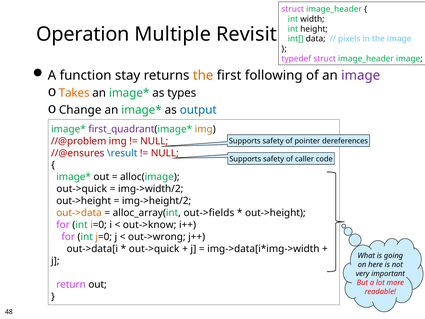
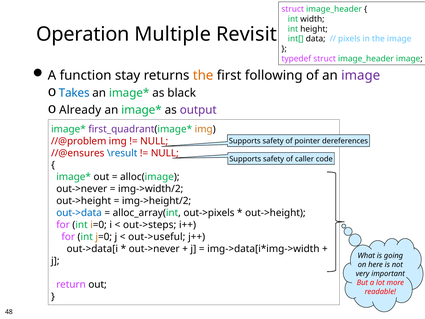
Takes colour: orange -> blue
types: types -> black
Change: Change -> Already
output colour: blue -> purple
out->quick at (82, 189): out->quick -> out->never
out->data colour: orange -> blue
out->fields: out->fields -> out->pixels
out->know: out->know -> out->steps
out->wrong: out->wrong -> out->useful
out->quick at (154, 249): out->quick -> out->never
